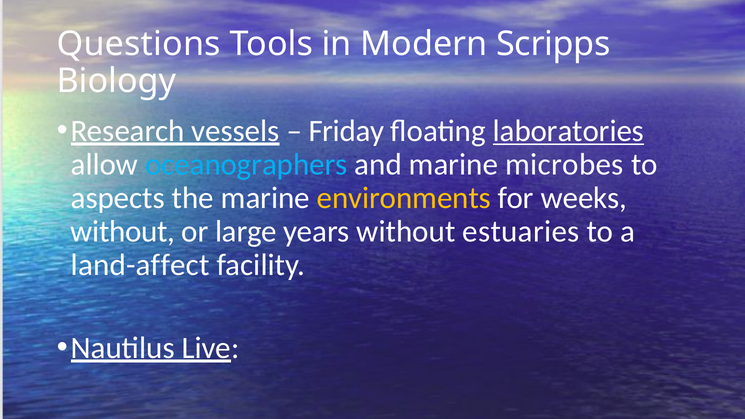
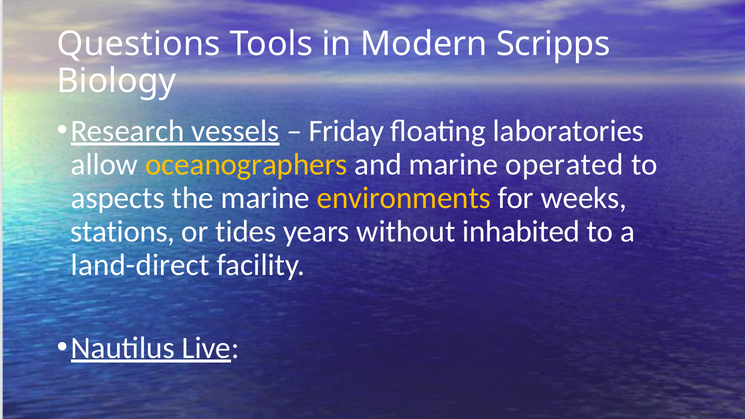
laboratories underline: present -> none
oceanographers colour: light blue -> yellow
microbes: microbes -> operated
without at (123, 231): without -> stations
large: large -> tides
estuaries: estuaries -> inhabited
land-affect: land-affect -> land-direct
